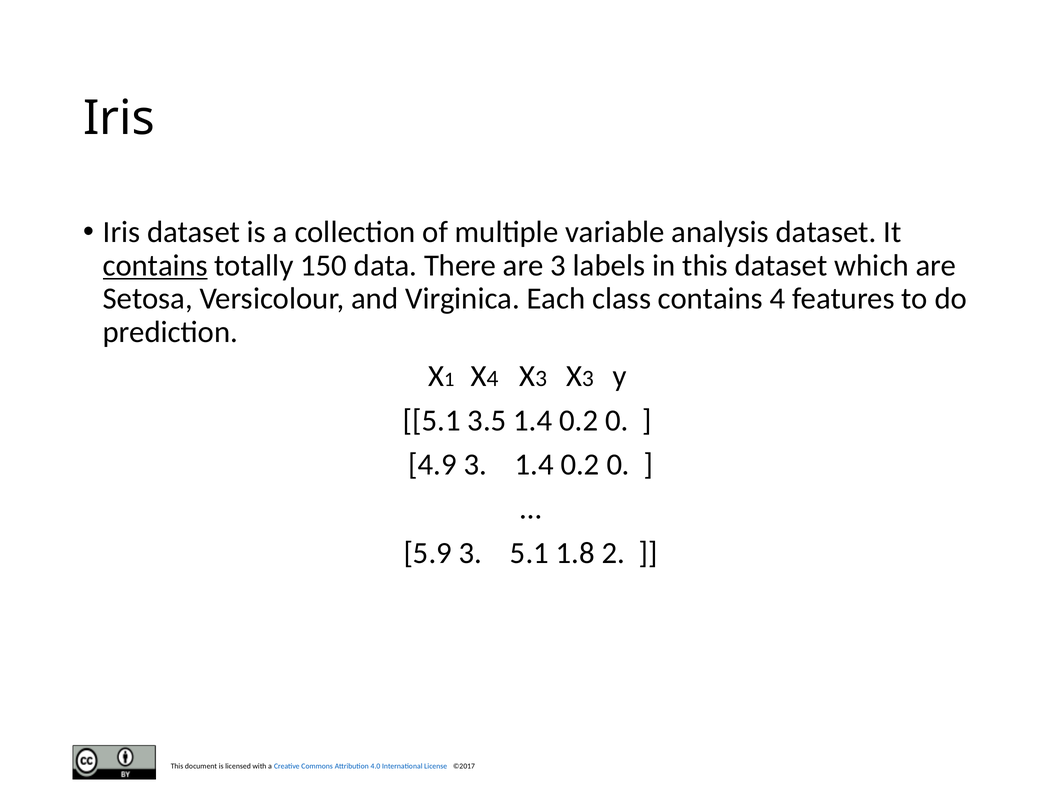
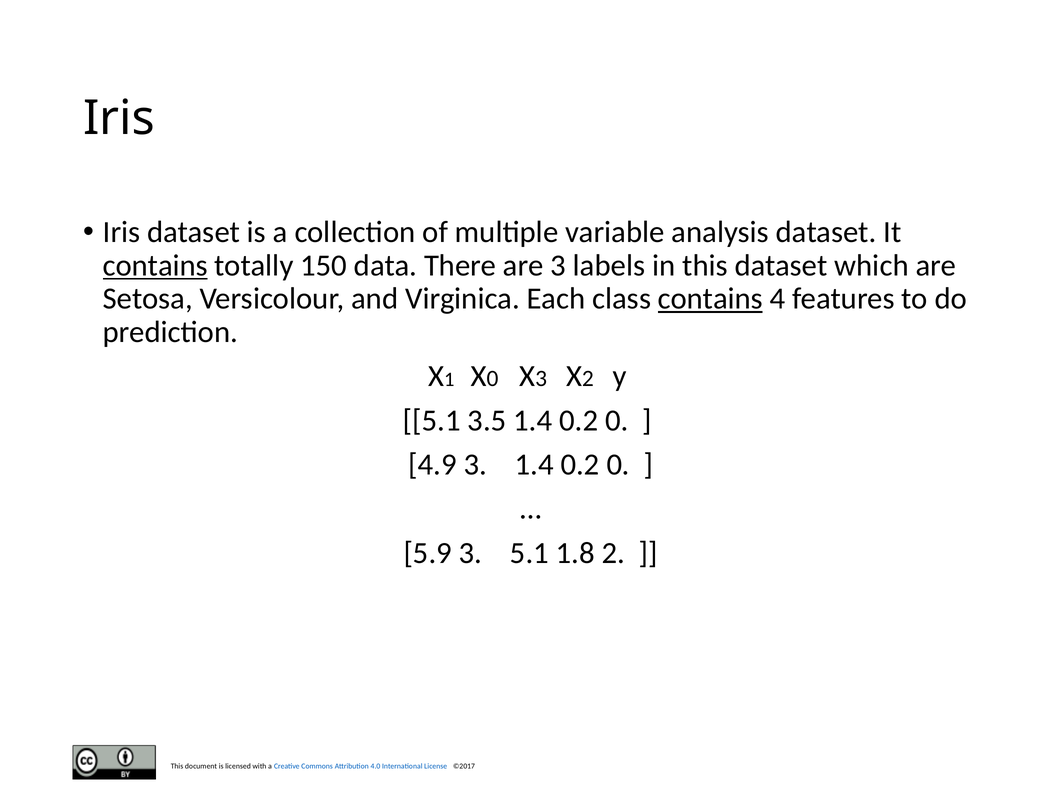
contains at (710, 299) underline: none -> present
4 at (493, 379): 4 -> 0
3 at (588, 379): 3 -> 2
